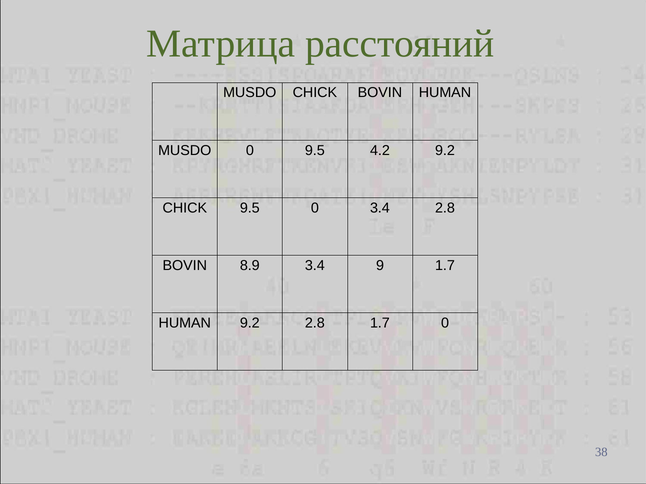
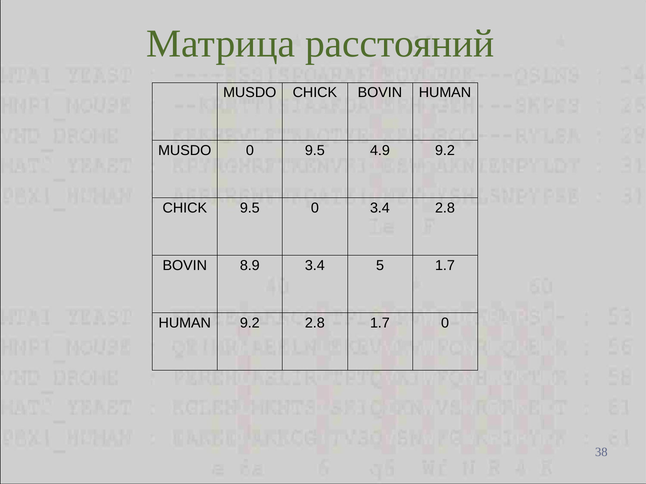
4.2: 4.2 -> 4.9
9: 9 -> 5
